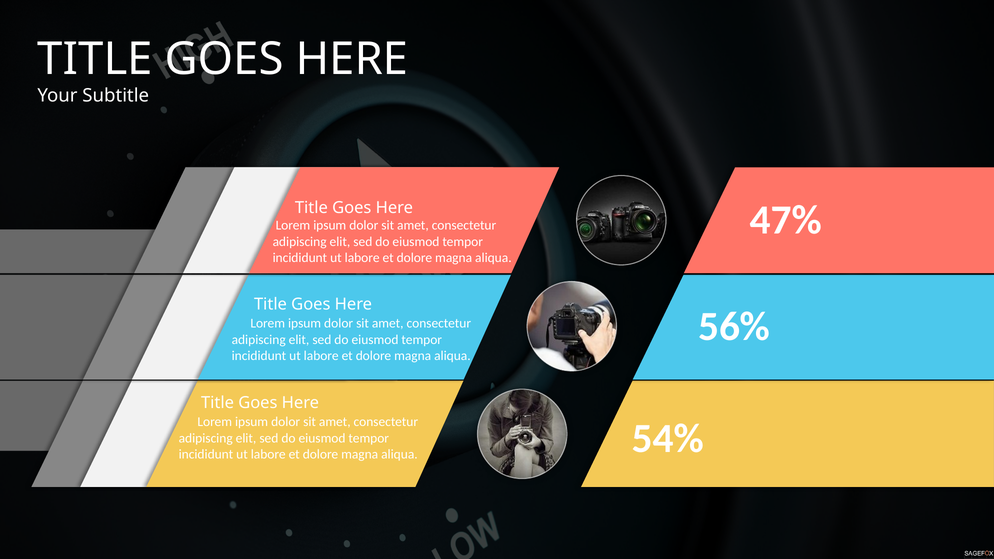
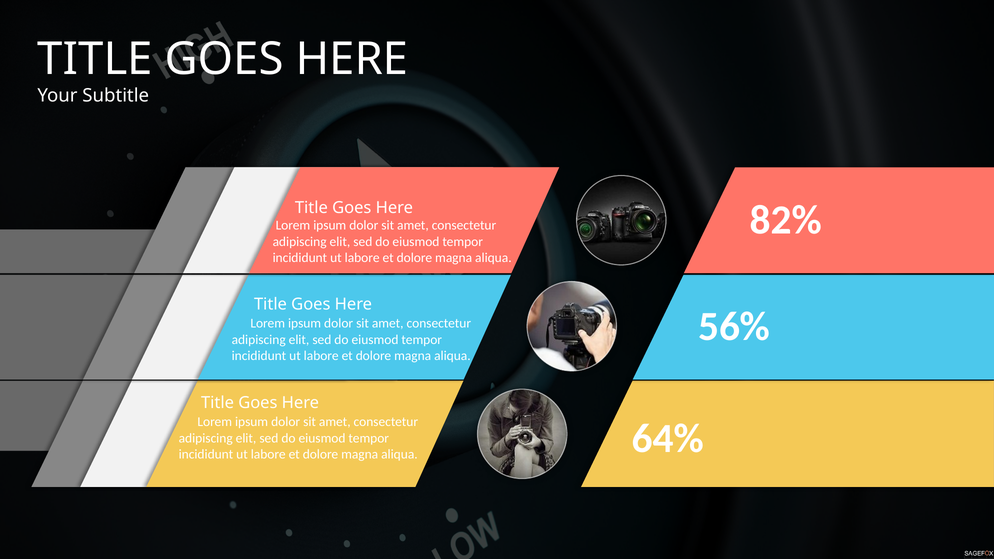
47%: 47% -> 82%
54%: 54% -> 64%
